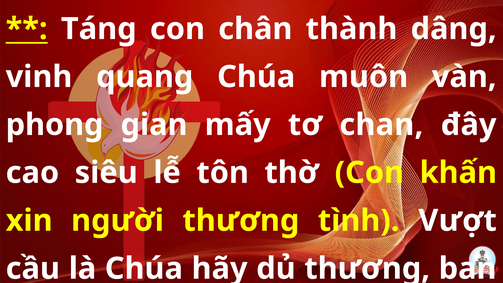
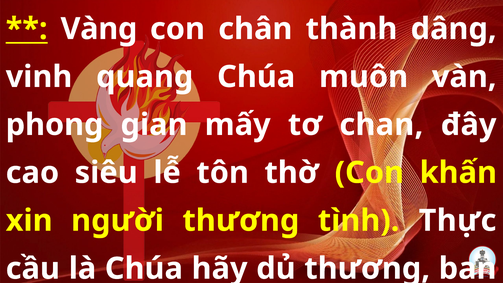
Táng: Táng -> Vàng
Vượt: Vượt -> Thực
